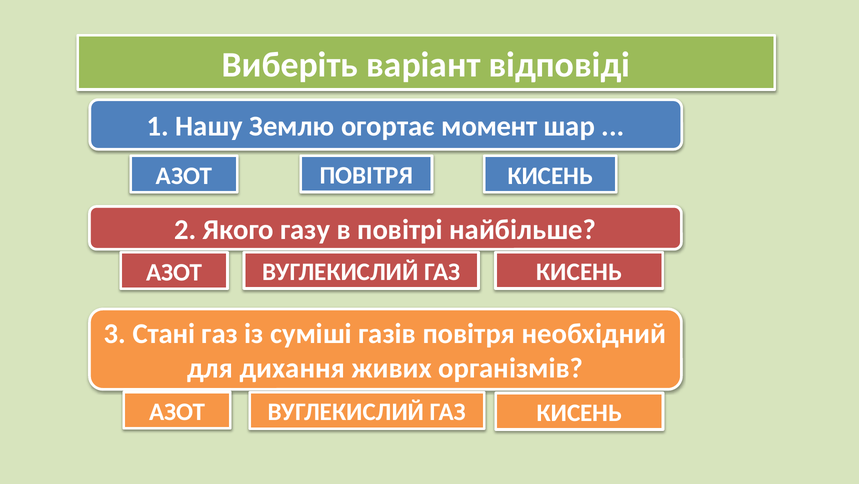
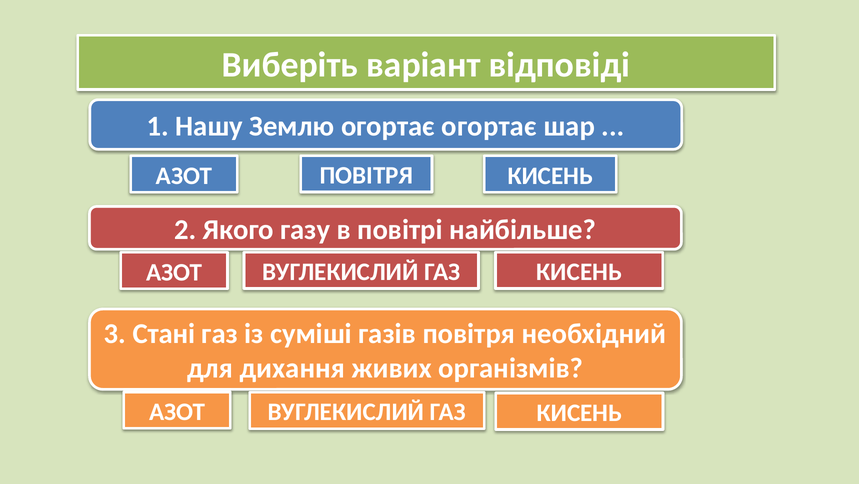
огортає момент: момент -> огортає
